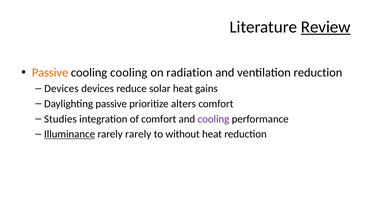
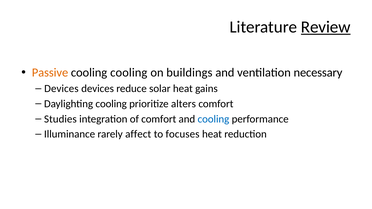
radiation: radiation -> buildings
ventilation reduction: reduction -> necessary
Daylighting passive: passive -> cooling
cooling at (213, 119) colour: purple -> blue
Illuminance underline: present -> none
rarely rarely: rarely -> affect
without: without -> focuses
